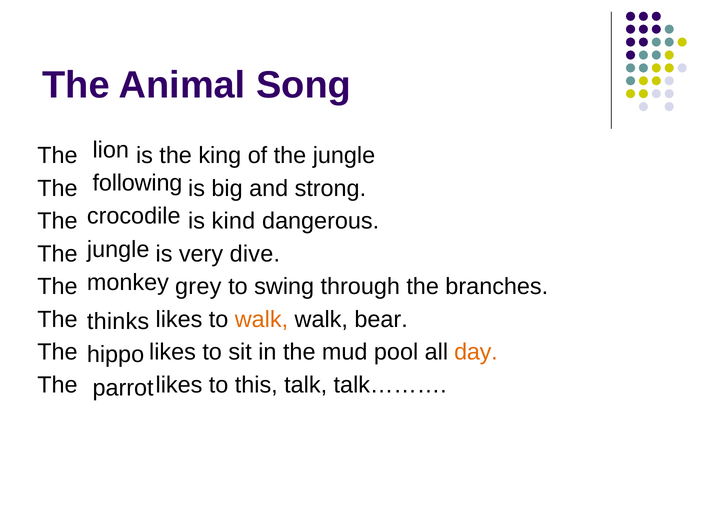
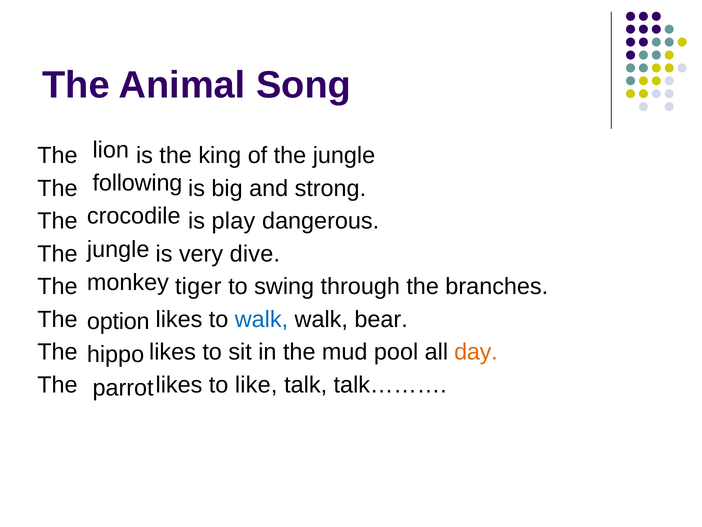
kind: kind -> play
grey: grey -> tiger
walk at (261, 319) colour: orange -> blue
thinks: thinks -> option
this: this -> like
